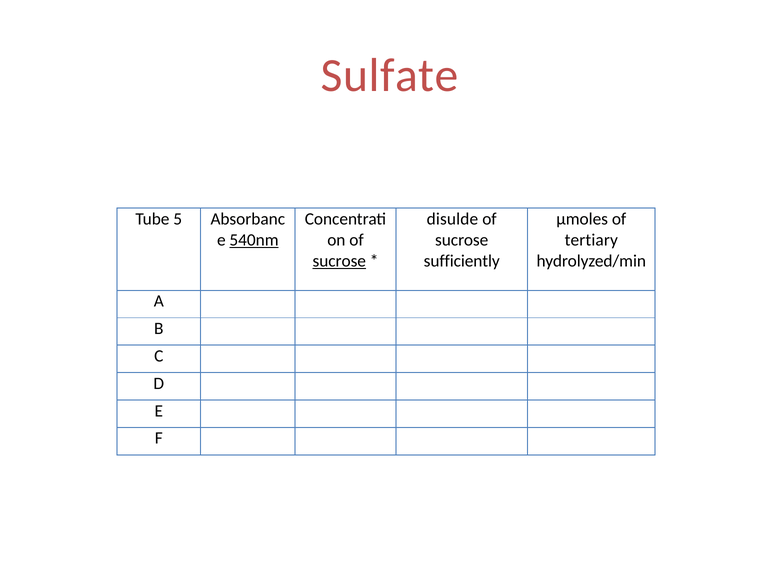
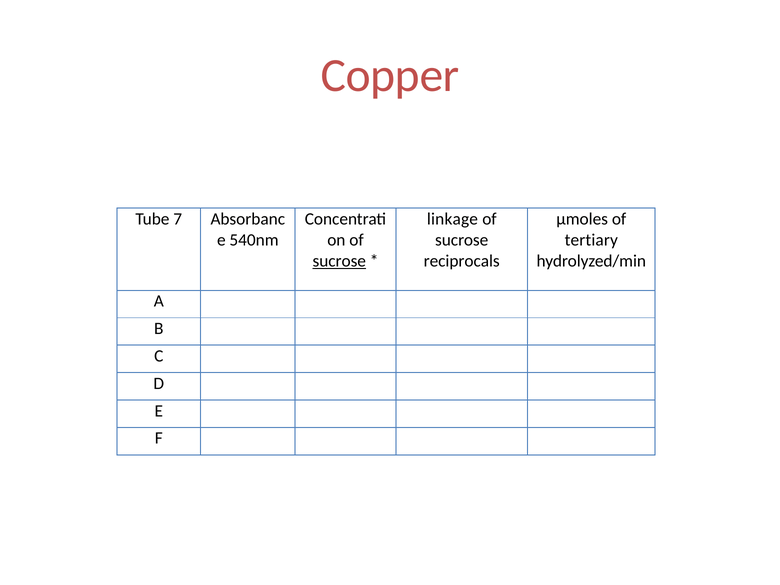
Sulfate: Sulfate -> Copper
5: 5 -> 7
disulde: disulde -> linkage
540nm underline: present -> none
sufficiently: sufficiently -> reciprocals
